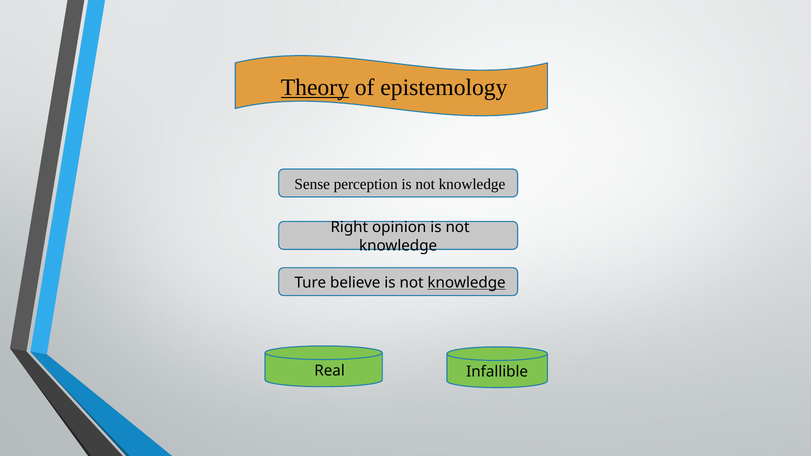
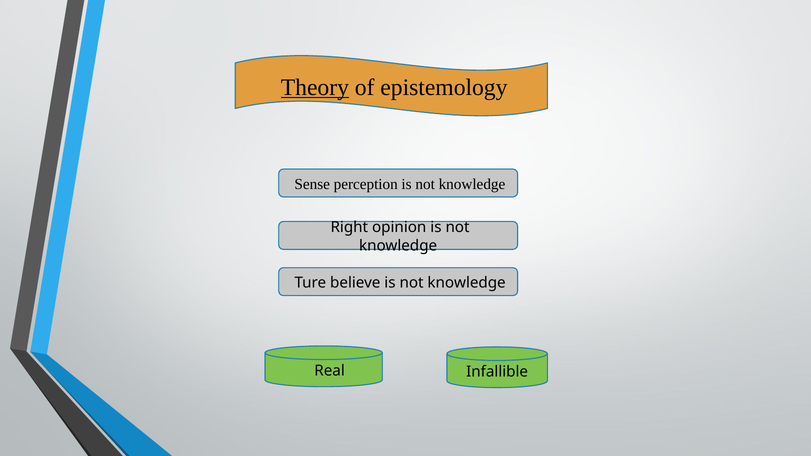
knowledge at (467, 283) underline: present -> none
